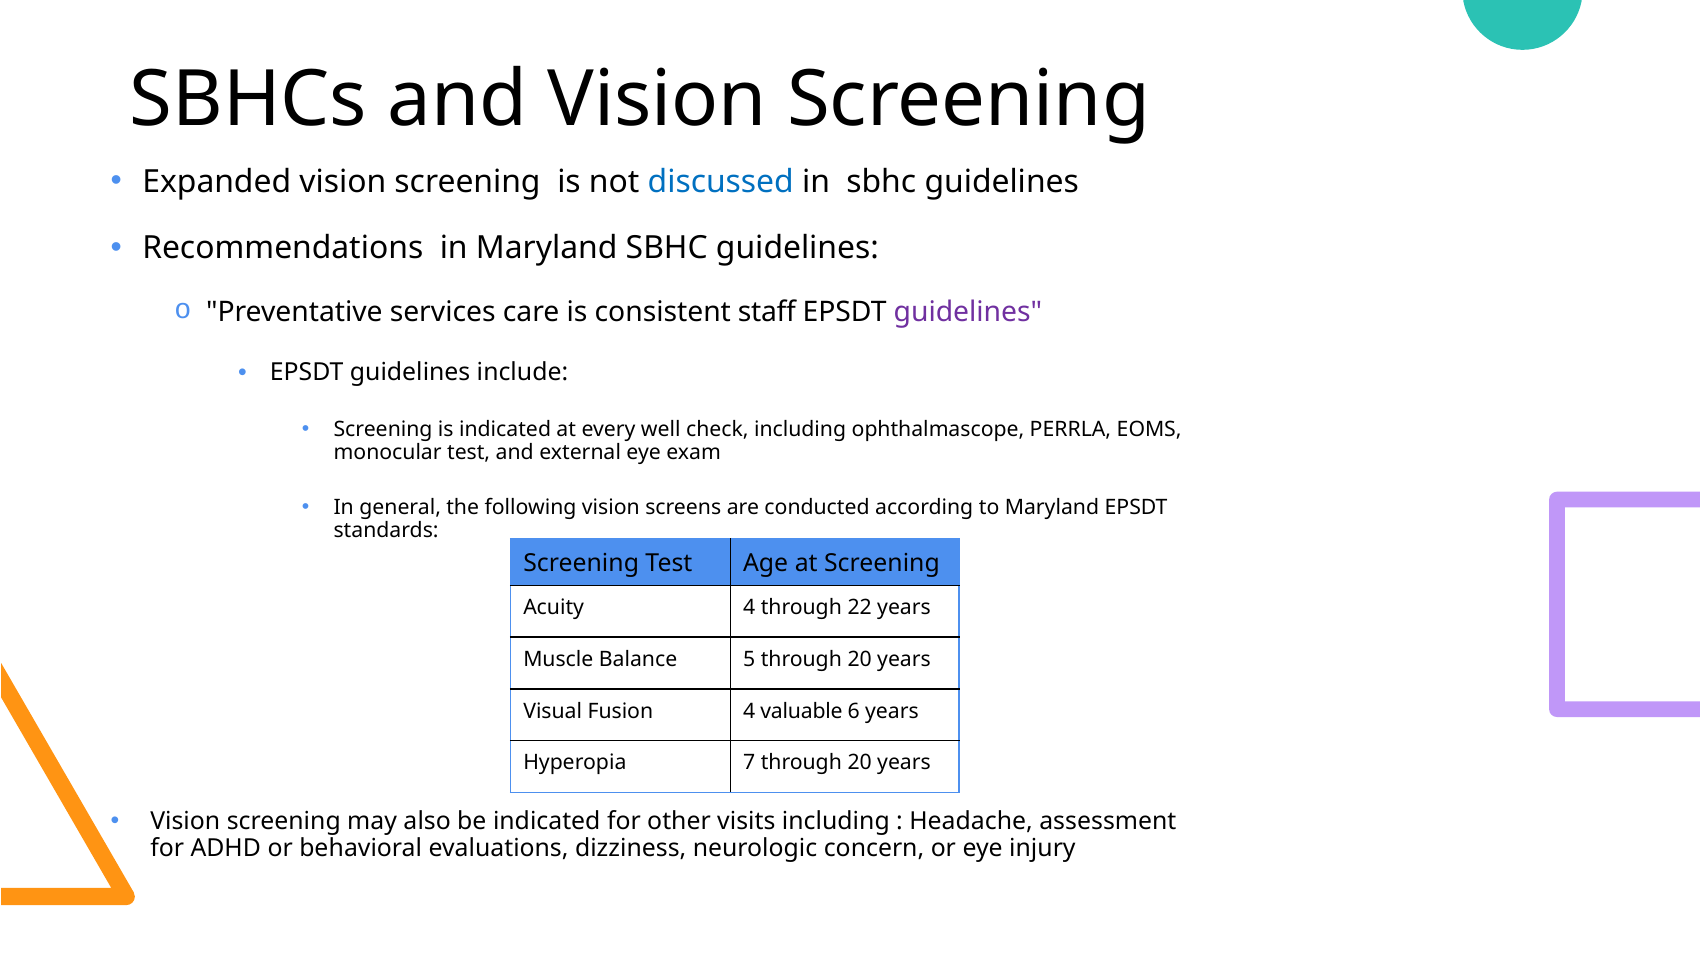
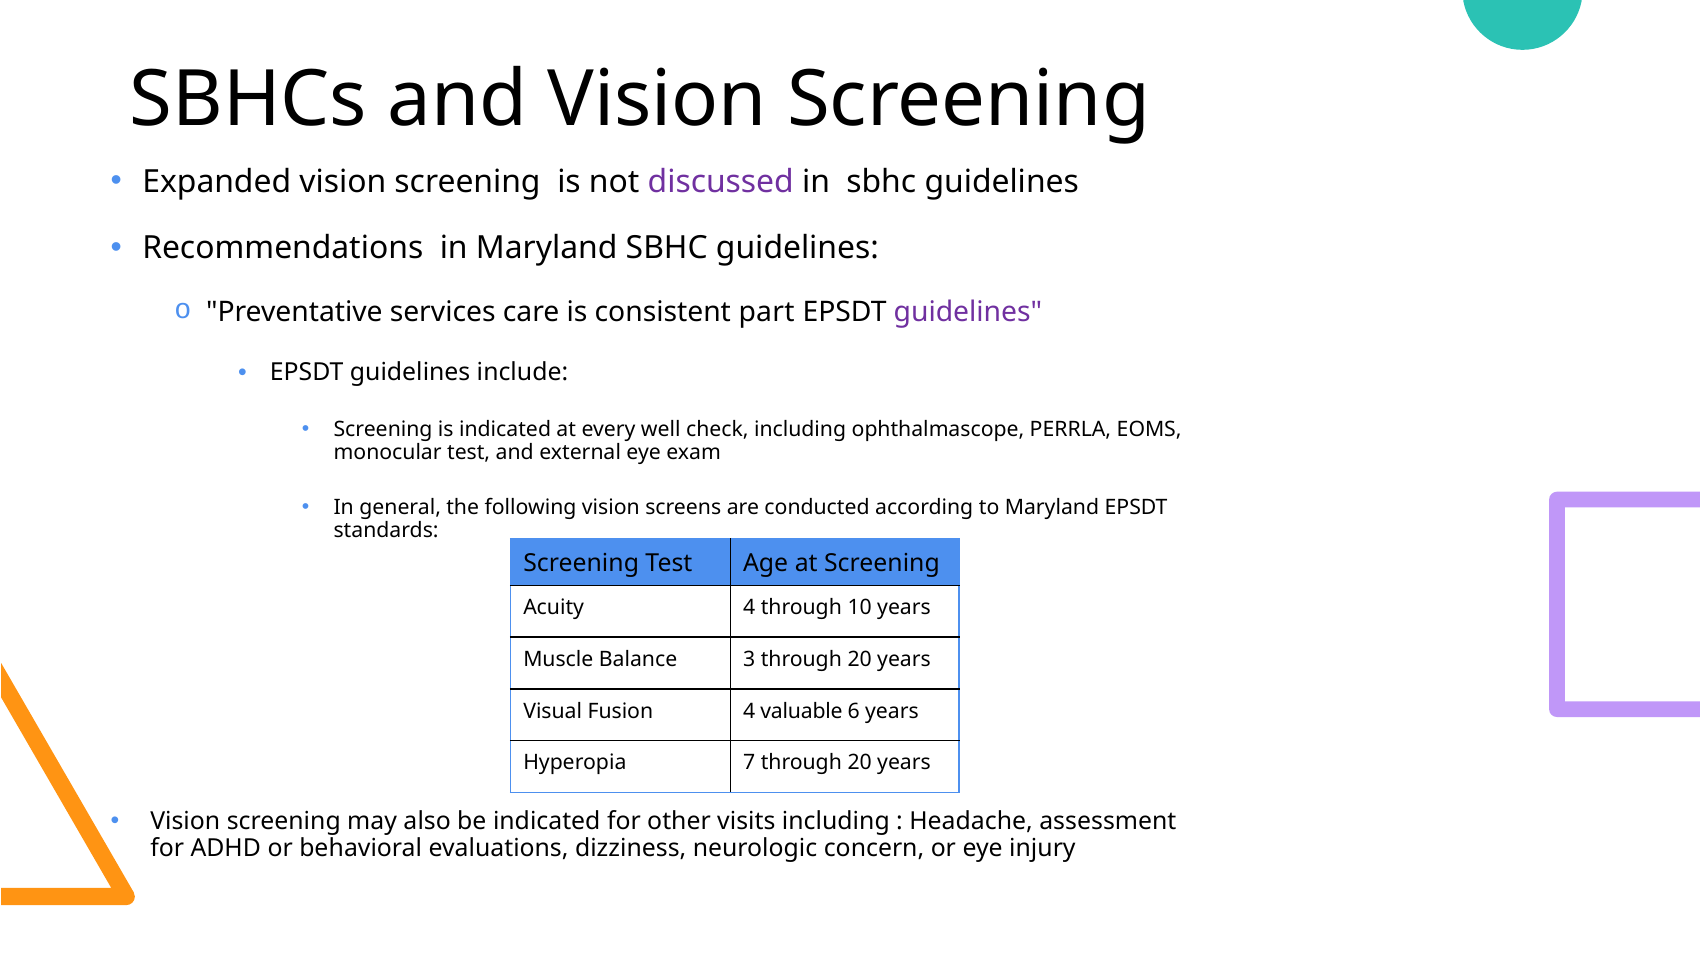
discussed colour: blue -> purple
staff: staff -> part
22: 22 -> 10
5: 5 -> 3
